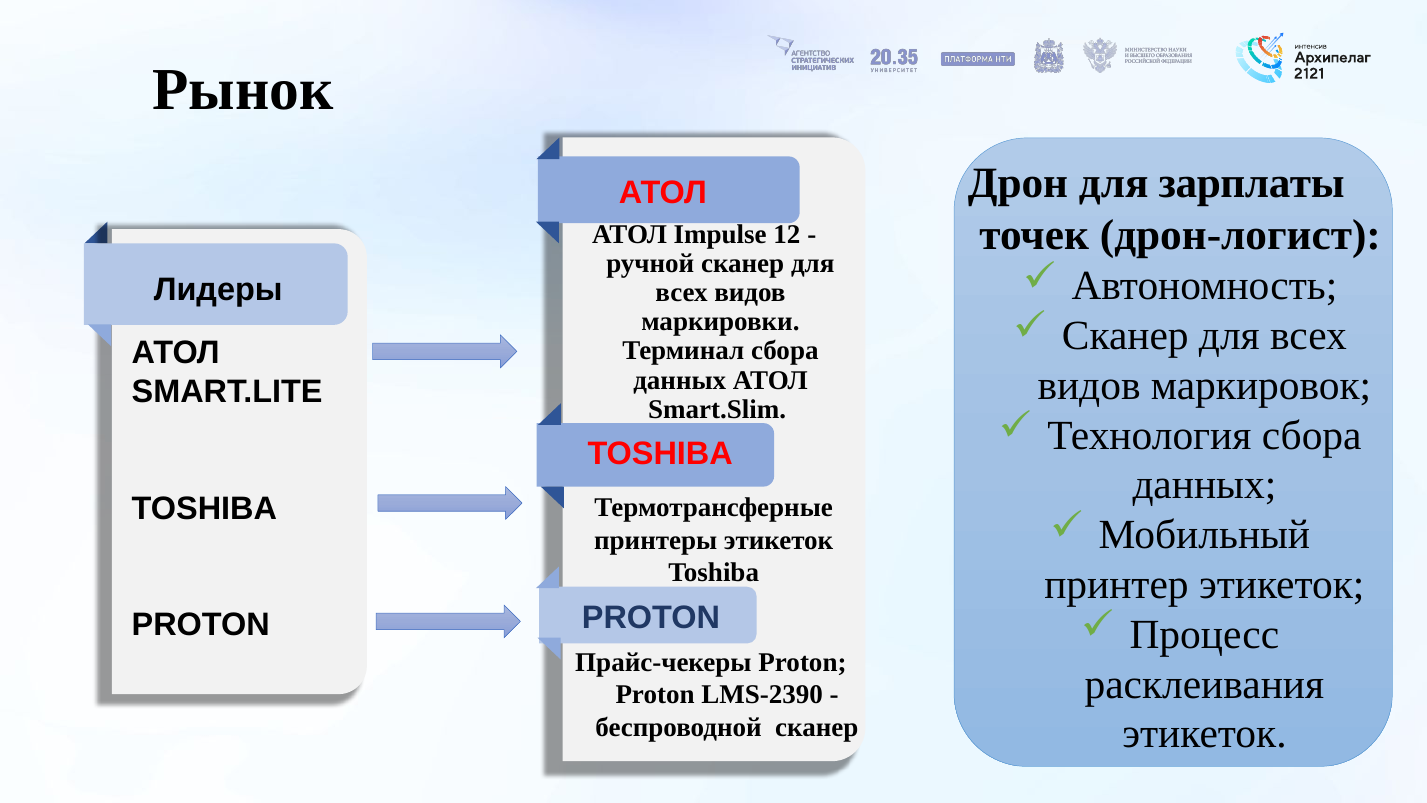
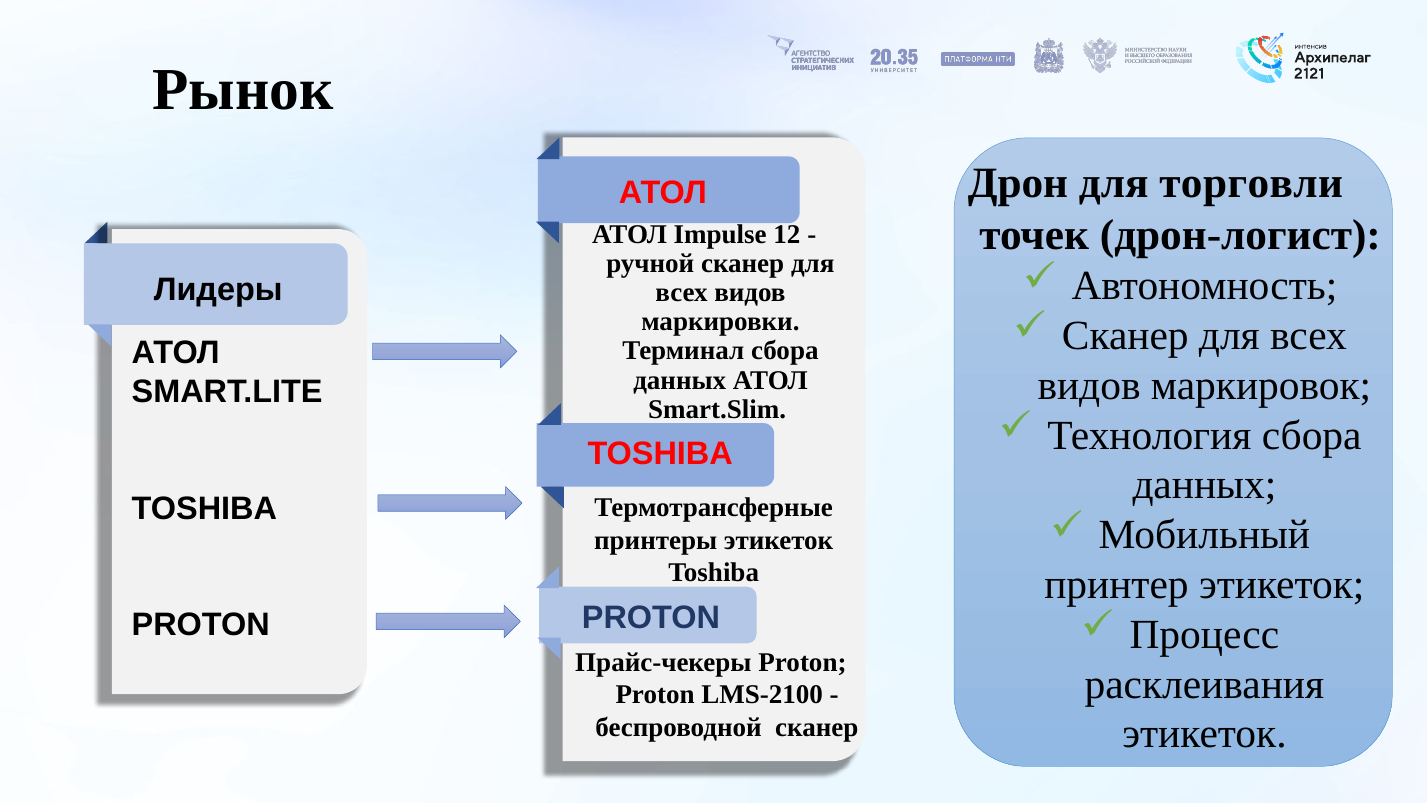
зарплаты: зарплаты -> торговли
LMS-2390: LMS-2390 -> LMS-2100
